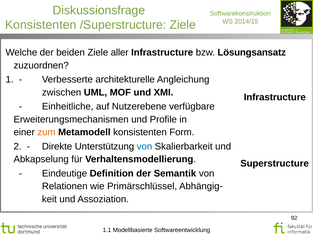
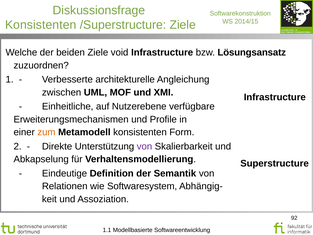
aller: aller -> void
von at (144, 146) colour: blue -> purple
Primärschlüssel: Primärschlüssel -> Softwaresystem
